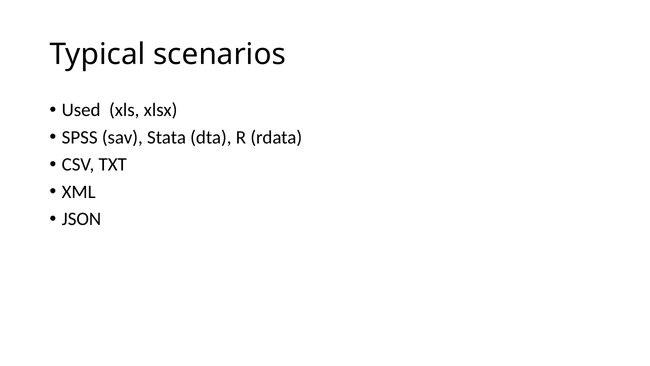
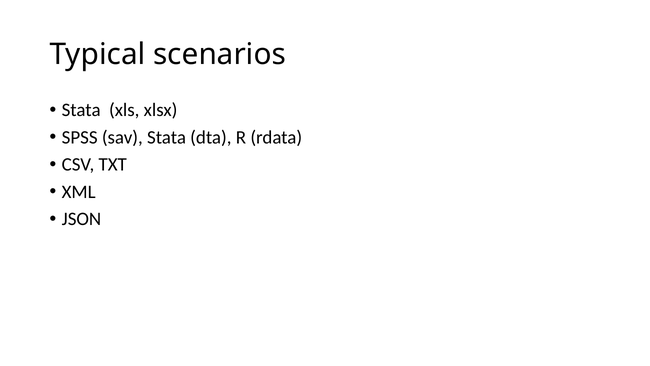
Used at (81, 110): Used -> Stata
